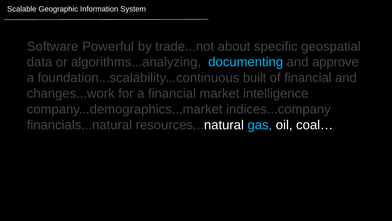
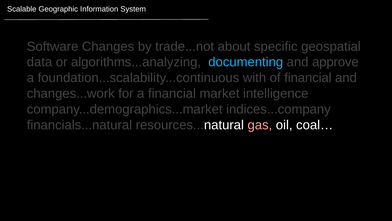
Powerful: Powerful -> Changes
built: built -> with
gas colour: light blue -> pink
